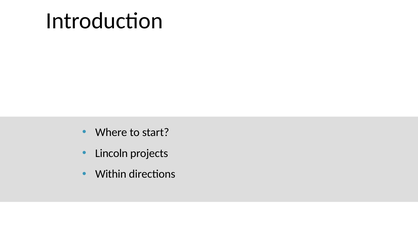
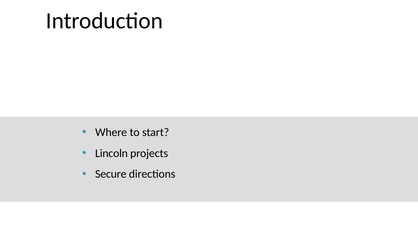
Within: Within -> Secure
